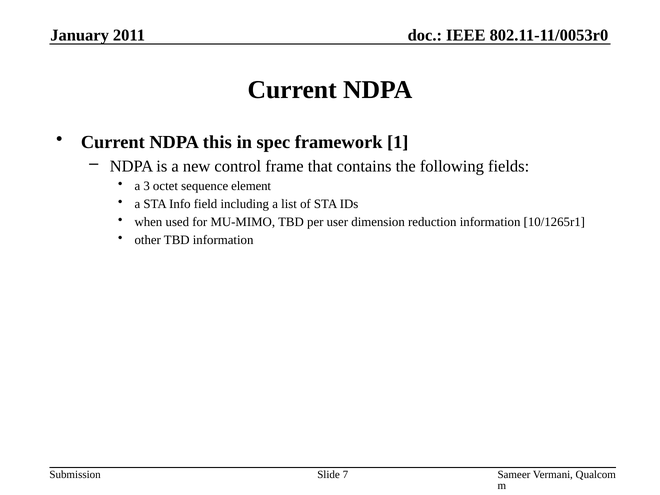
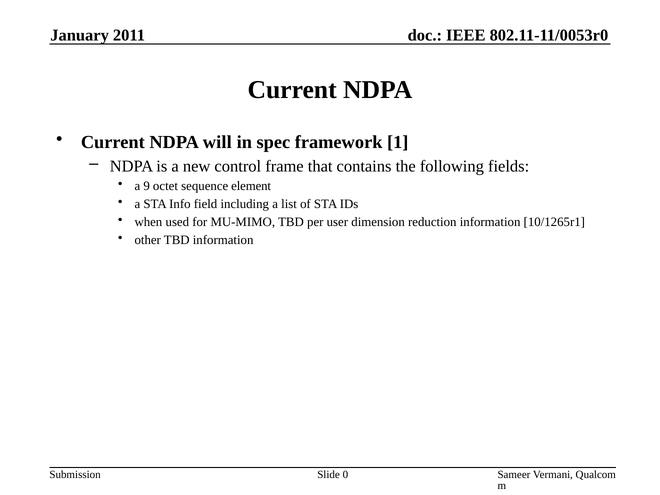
this: this -> will
3: 3 -> 9
7: 7 -> 0
